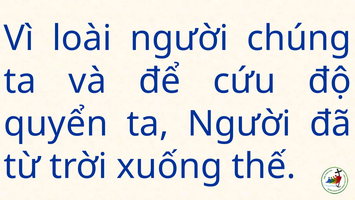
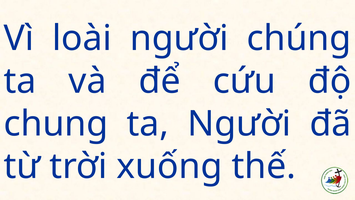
quyển: quyển -> chung
